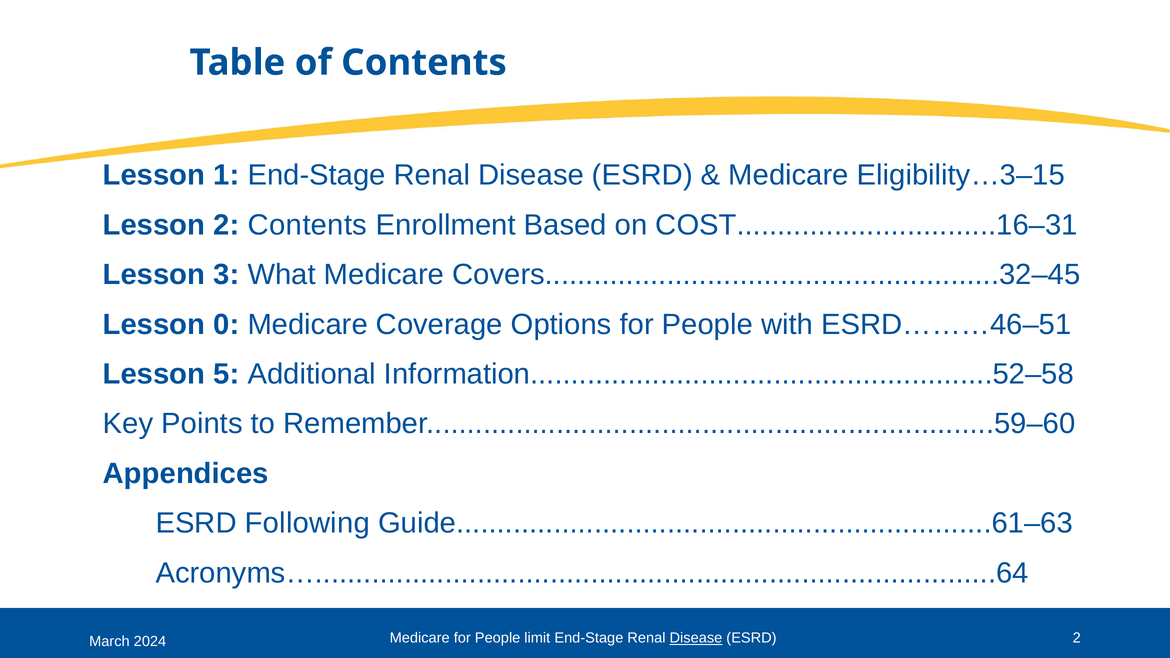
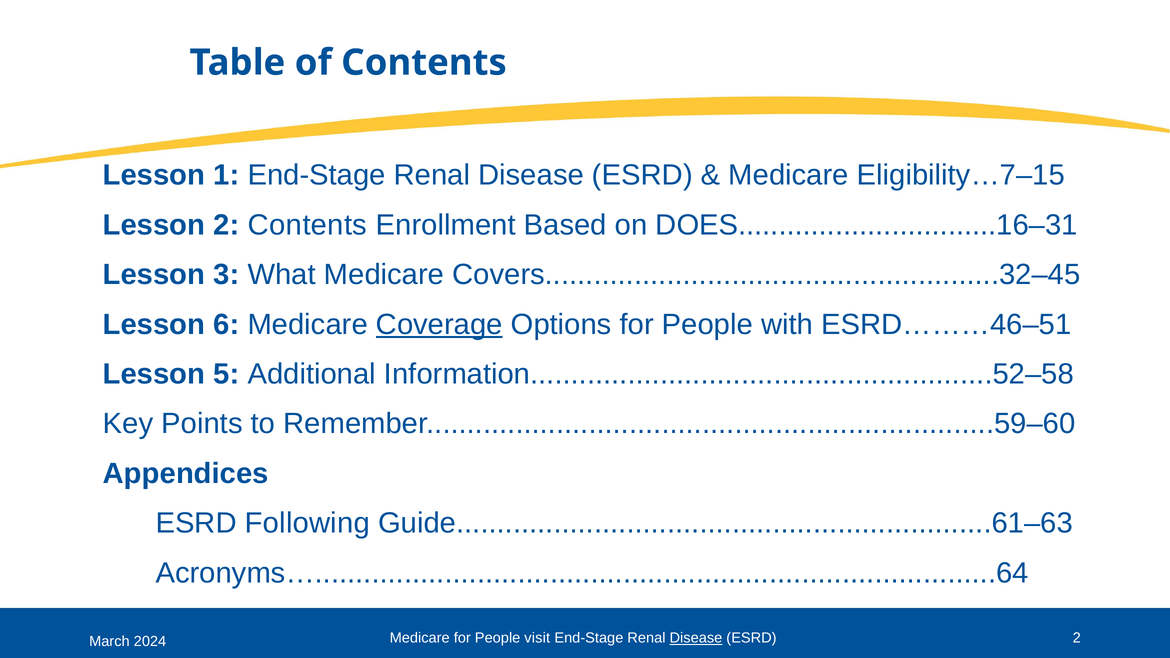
Eligibility…3–15: Eligibility…3–15 -> Eligibility…7–15
COST................................16–31: COST................................16–31 -> DOES................................16–31
0: 0 -> 6
Coverage underline: none -> present
limit: limit -> visit
